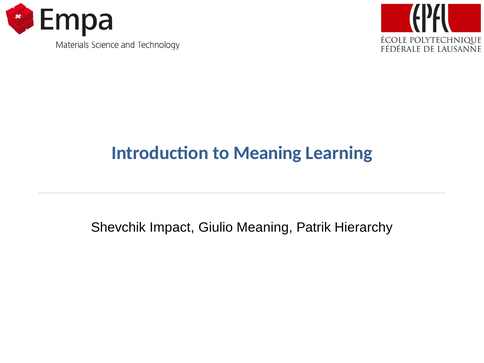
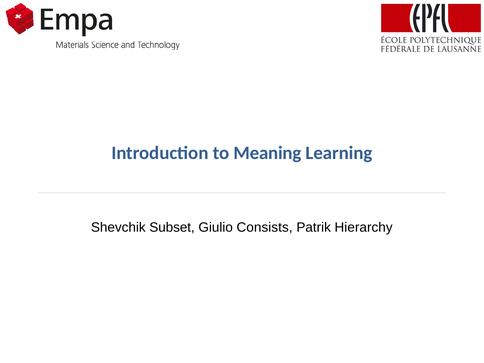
Impact: Impact -> Subset
Giulio Meaning: Meaning -> Consists
